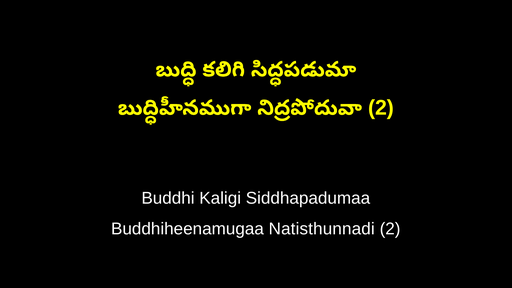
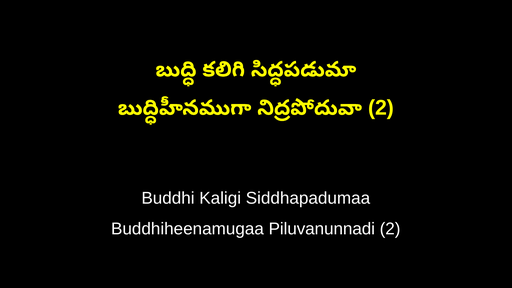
Natisthunnadi: Natisthunnadi -> Piluvanunnadi
